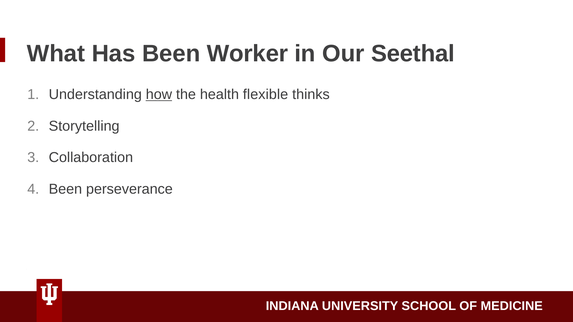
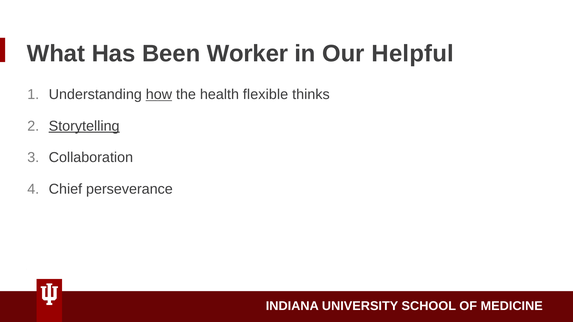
Seethal: Seethal -> Helpful
Storytelling underline: none -> present
Been at (65, 189): Been -> Chief
